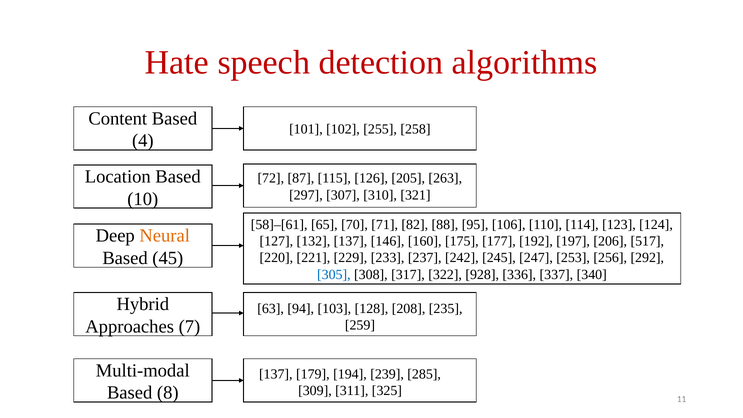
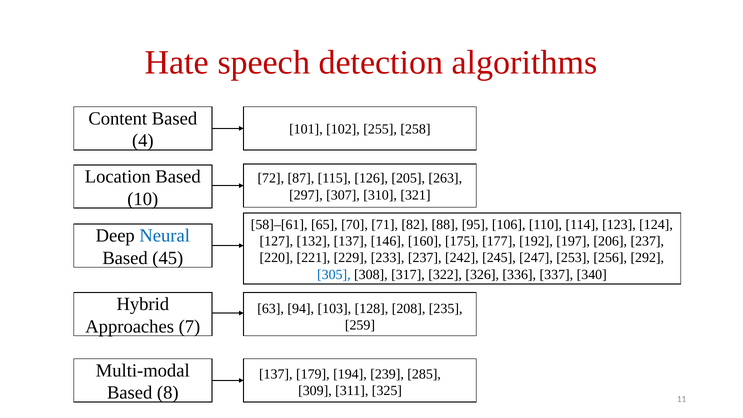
Neural colour: orange -> blue
206 517: 517 -> 237
928: 928 -> 326
